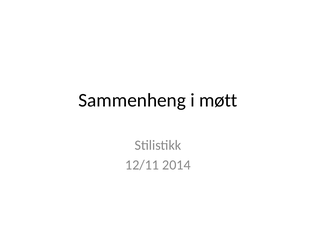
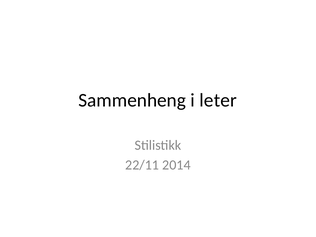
møtt: møtt -> leter
12/11: 12/11 -> 22/11
